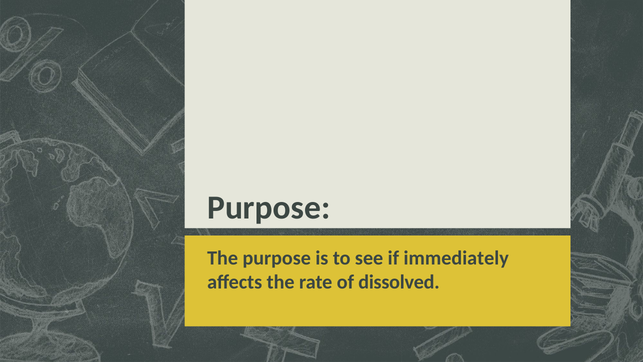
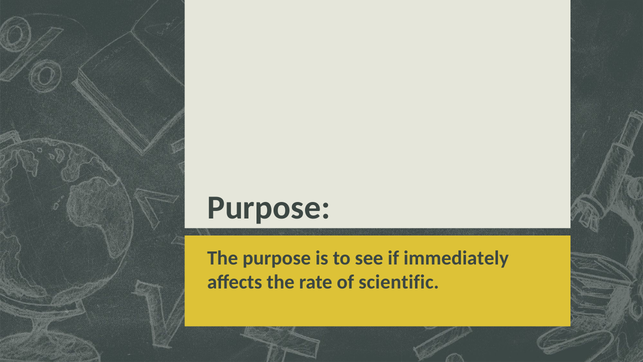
dissolved: dissolved -> scientific
